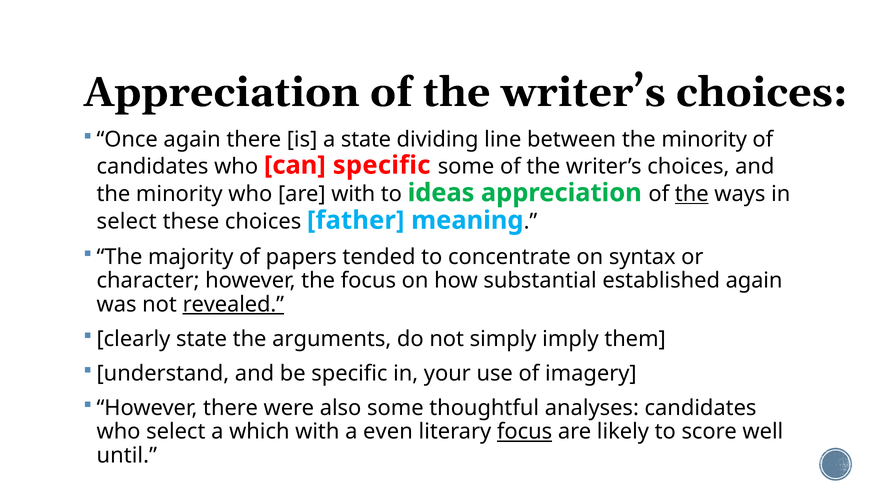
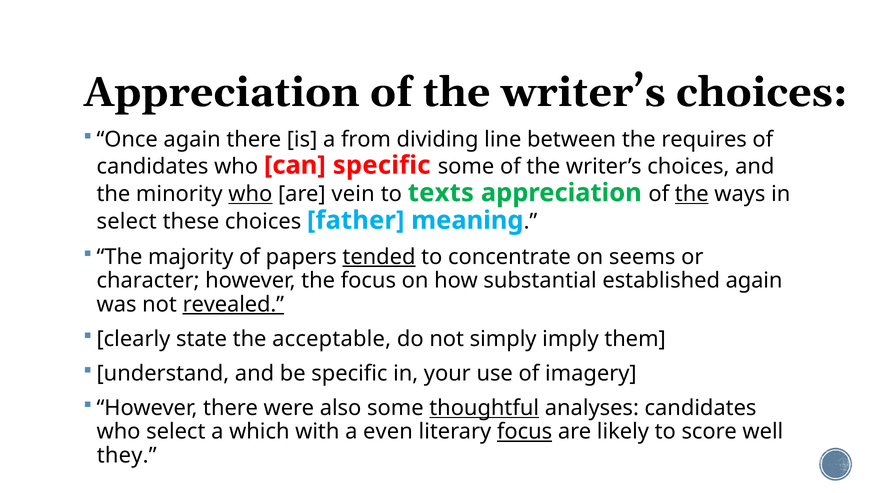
a state: state -> from
between the minority: minority -> requires
who at (250, 194) underline: none -> present
are with: with -> vein
ideas: ideas -> texts
tended underline: none -> present
syntax: syntax -> seems
arguments: arguments -> acceptable
thoughtful underline: none -> present
until: until -> they
